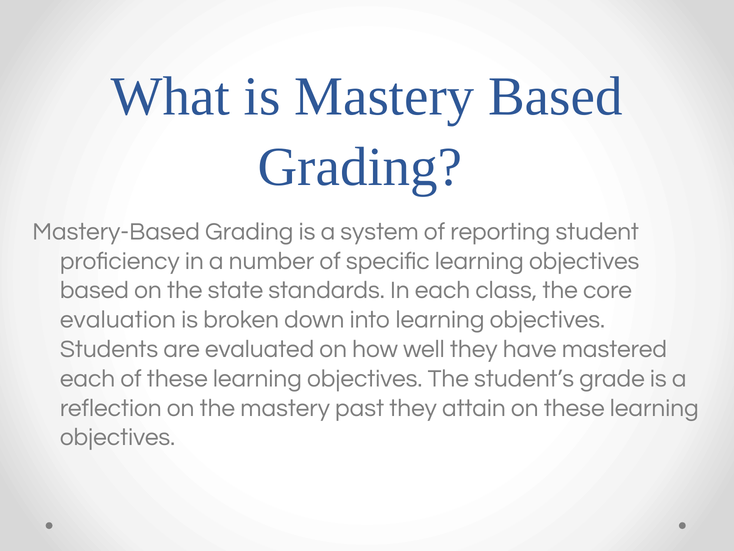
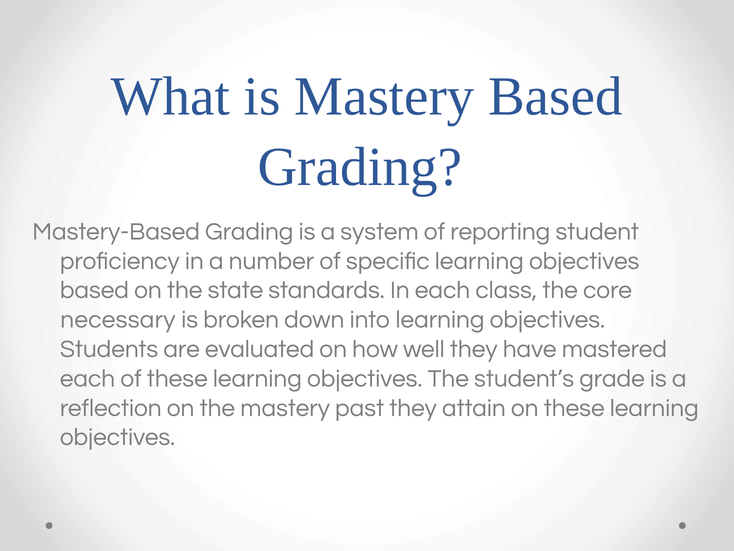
evaluation: evaluation -> necessary
